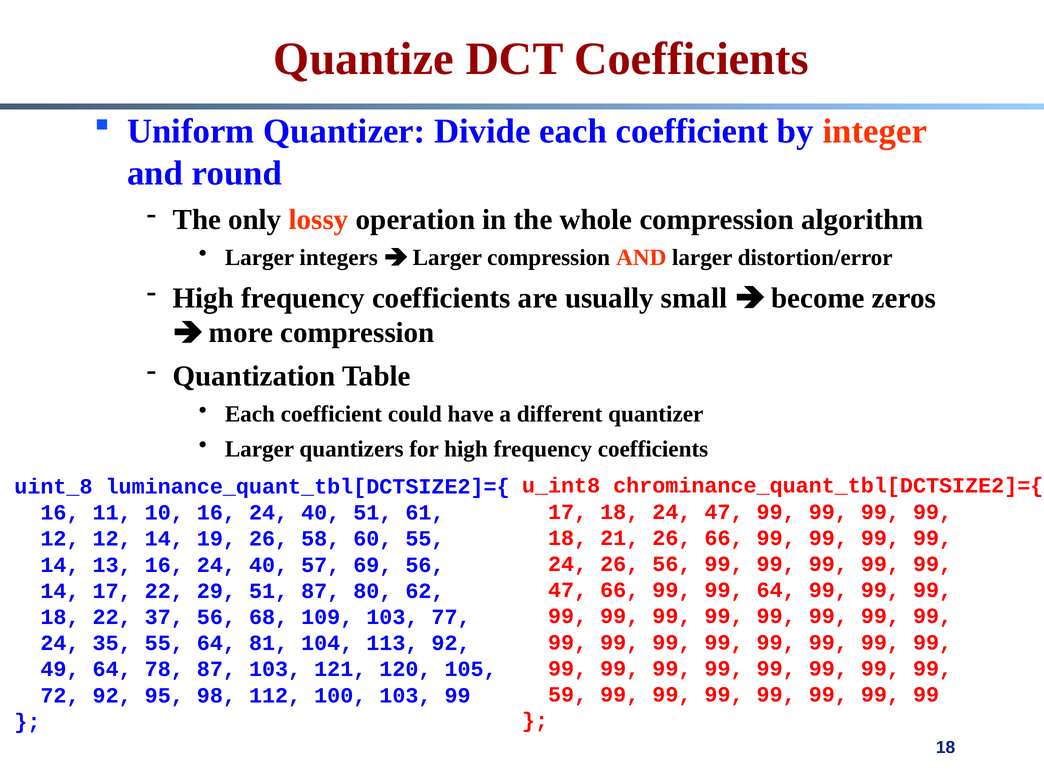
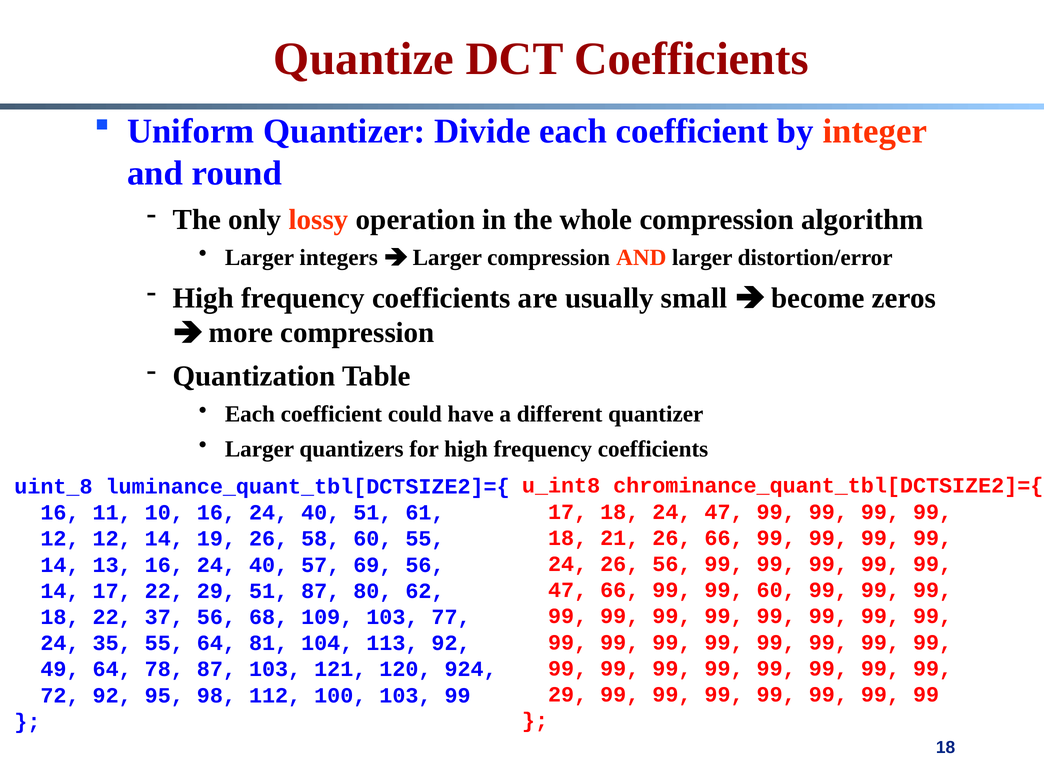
99 64: 64 -> 60
105: 105 -> 924
59 at (568, 695): 59 -> 29
